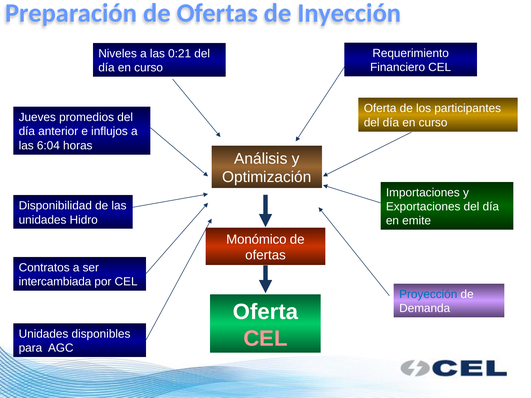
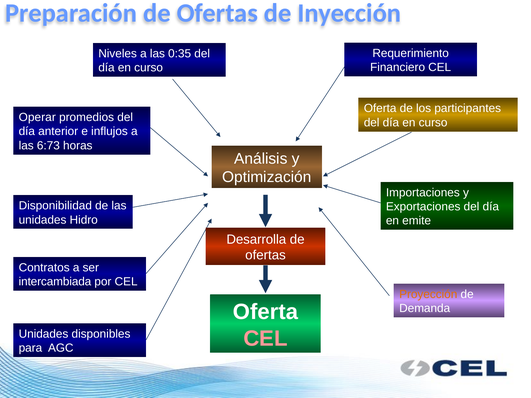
0:21: 0:21 -> 0:35
Jueves: Jueves -> Operar
6:04: 6:04 -> 6:73
Monómico: Monómico -> Desarrolla
Proyección colour: blue -> orange
